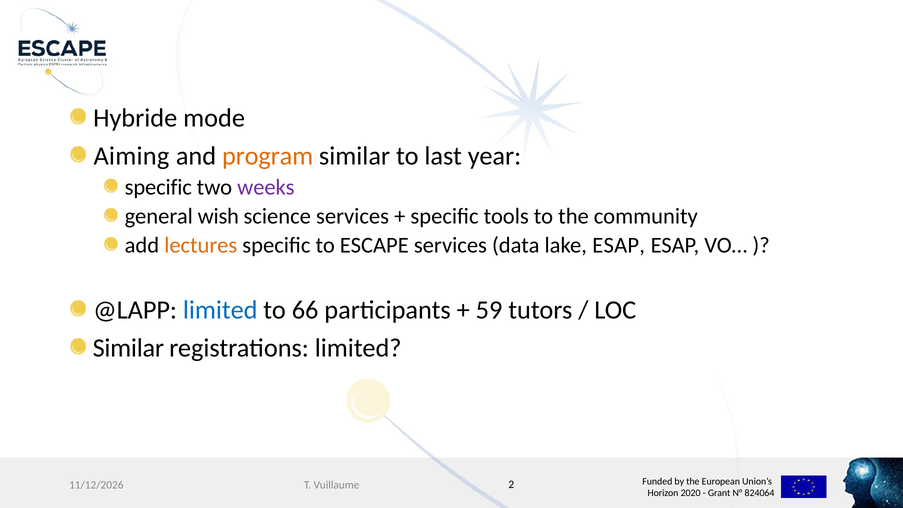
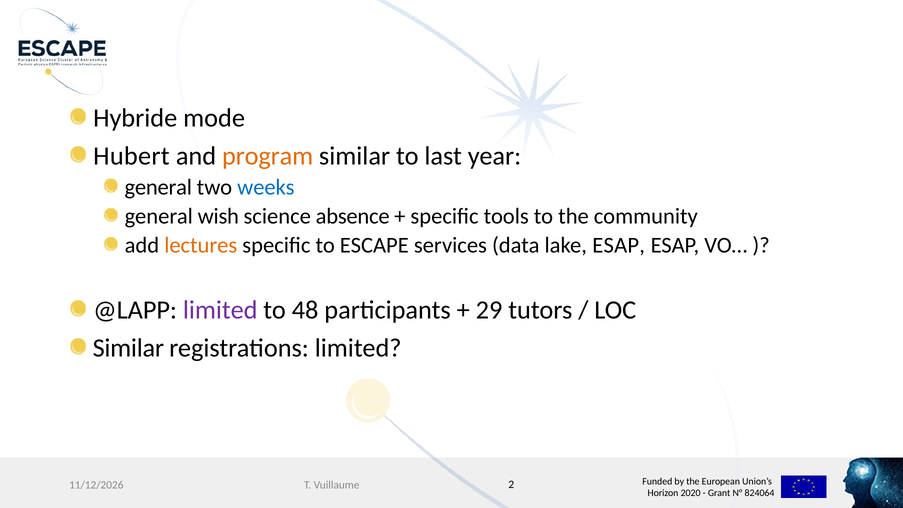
Aiming: Aiming -> Hubert
specific at (158, 187): specific -> general
weeks colour: purple -> blue
science services: services -> absence
limited at (220, 310) colour: blue -> purple
66: 66 -> 48
59: 59 -> 29
